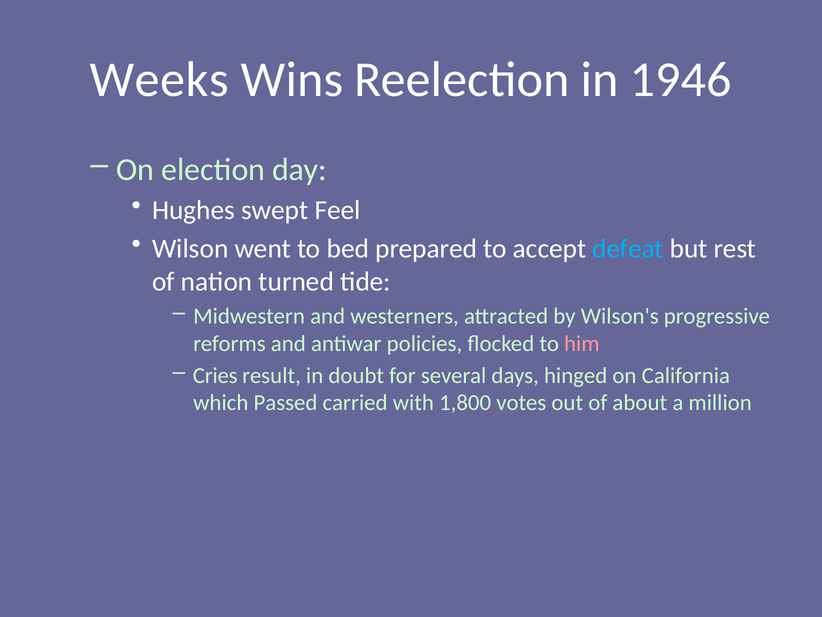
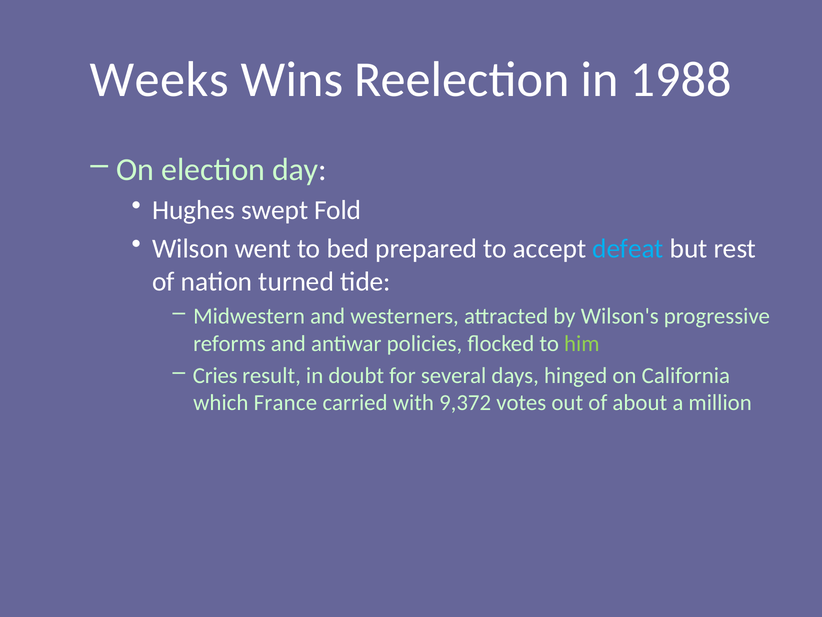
1946: 1946 -> 1988
Feel: Feel -> Fold
him colour: pink -> light green
Passed: Passed -> France
1,800: 1,800 -> 9,372
